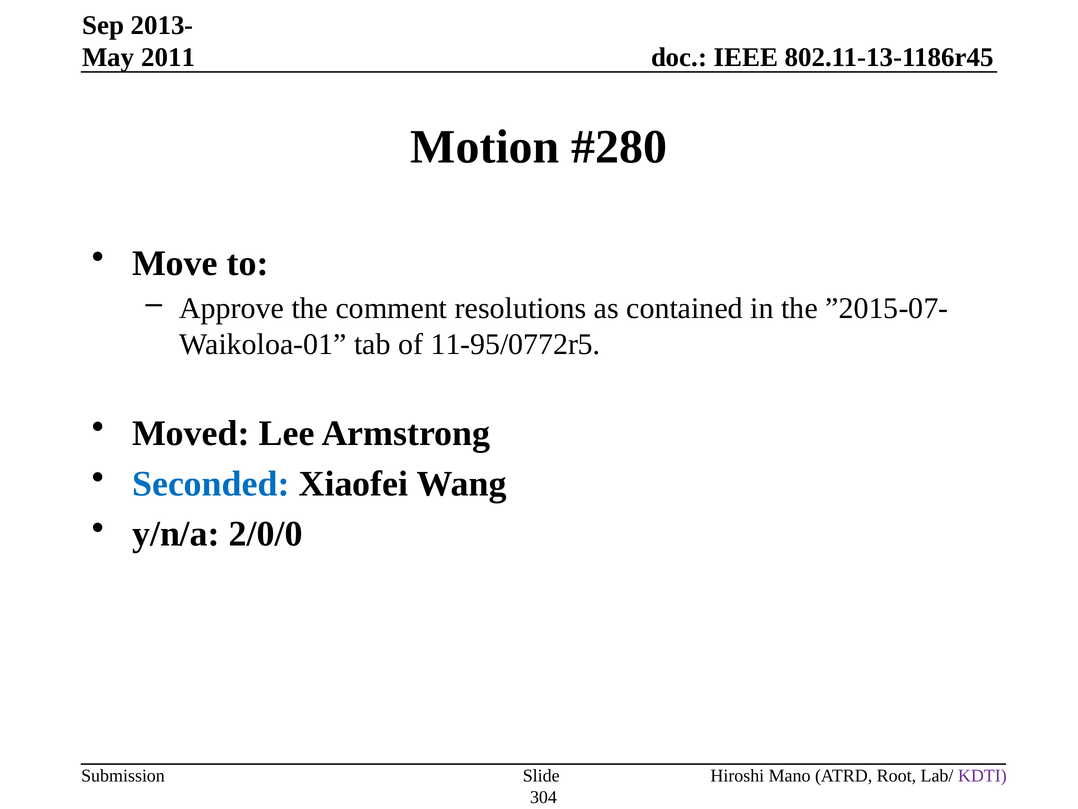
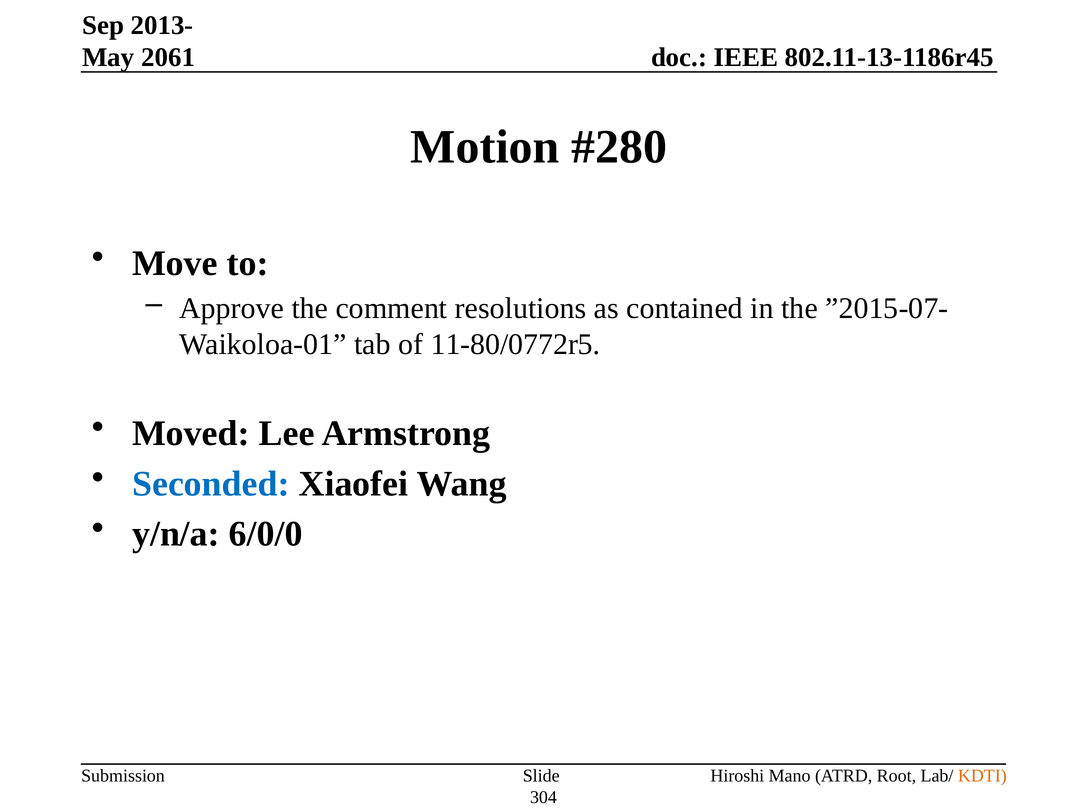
2011: 2011 -> 2061
11-95/0772r5: 11-95/0772r5 -> 11-80/0772r5
2/0/0: 2/0/0 -> 6/0/0
KDTI colour: purple -> orange
